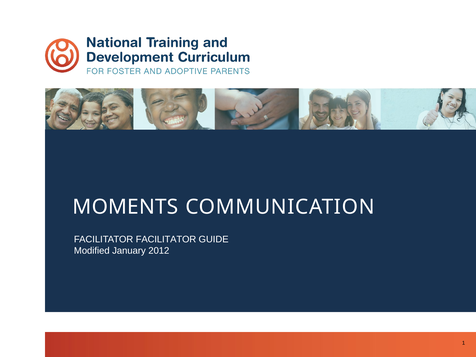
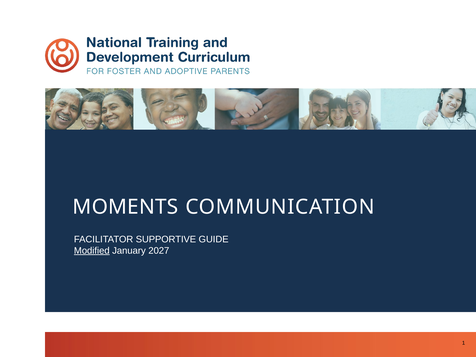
FACILITATOR FACILITATOR: FACILITATOR -> SUPPORTIVE
Modified underline: none -> present
2012: 2012 -> 2027
